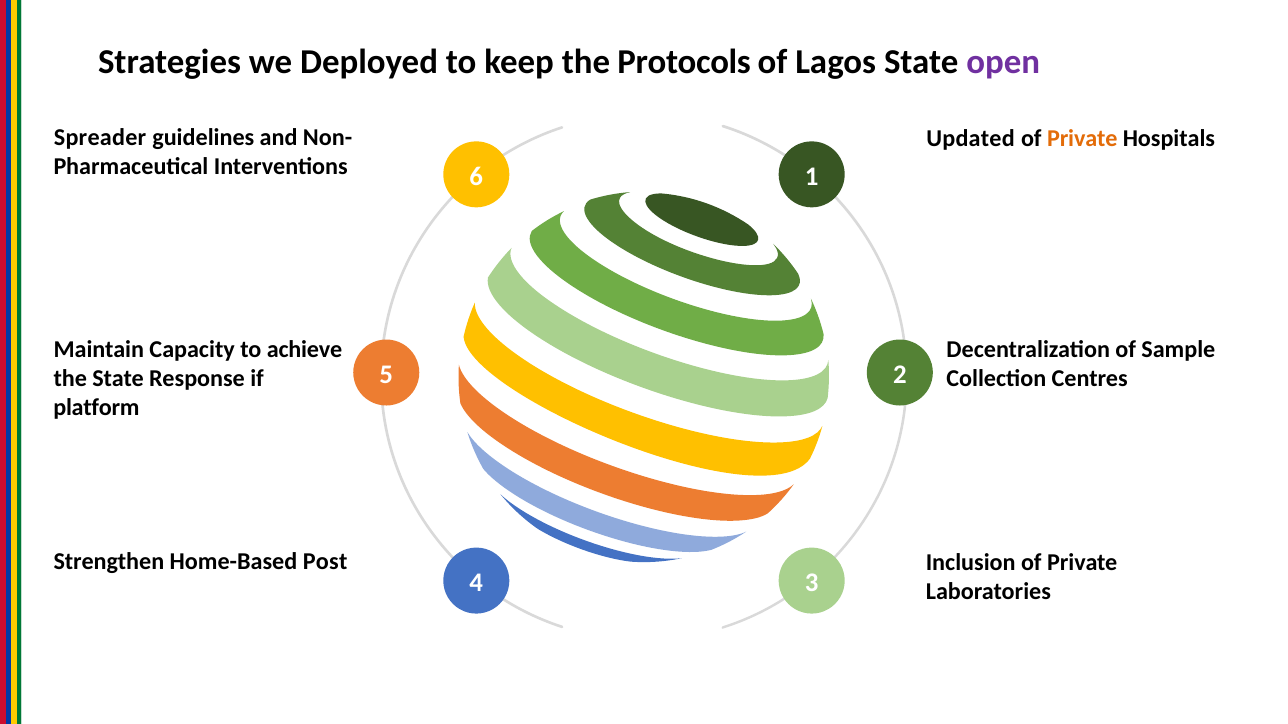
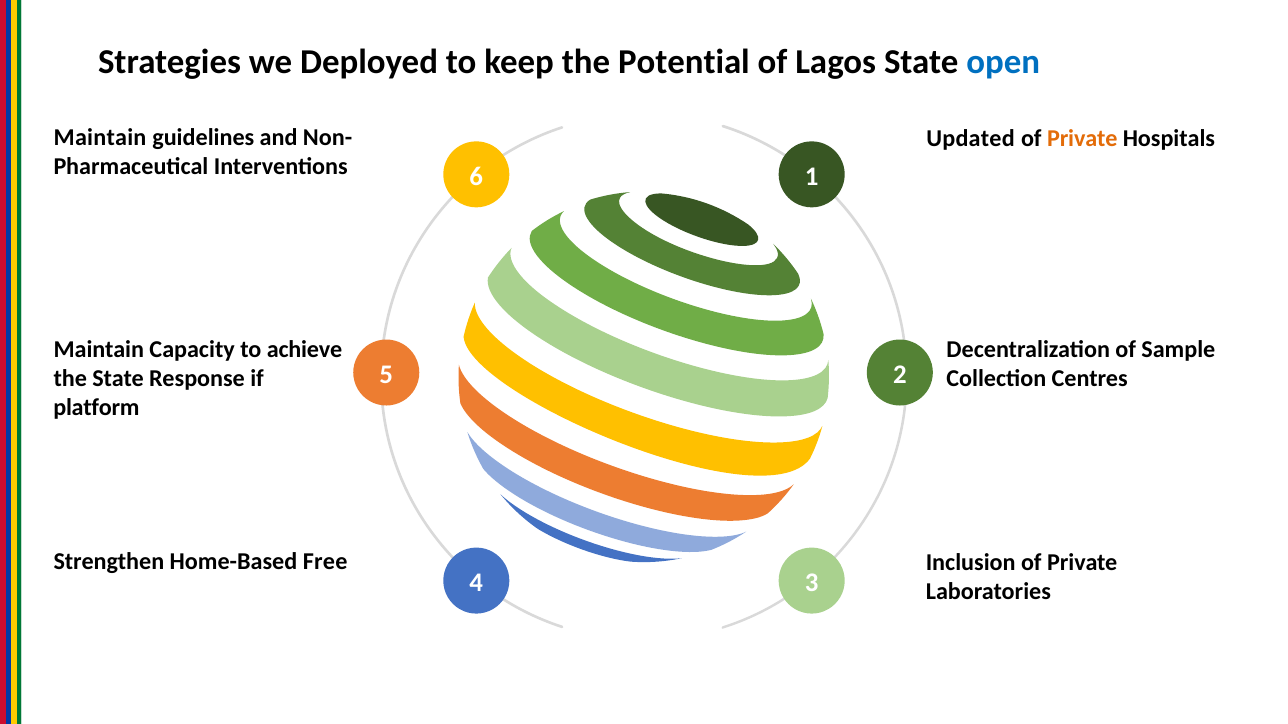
Protocols: Protocols -> Potential
open colour: purple -> blue
Spreader at (100, 138): Spreader -> Maintain
Post: Post -> Free
